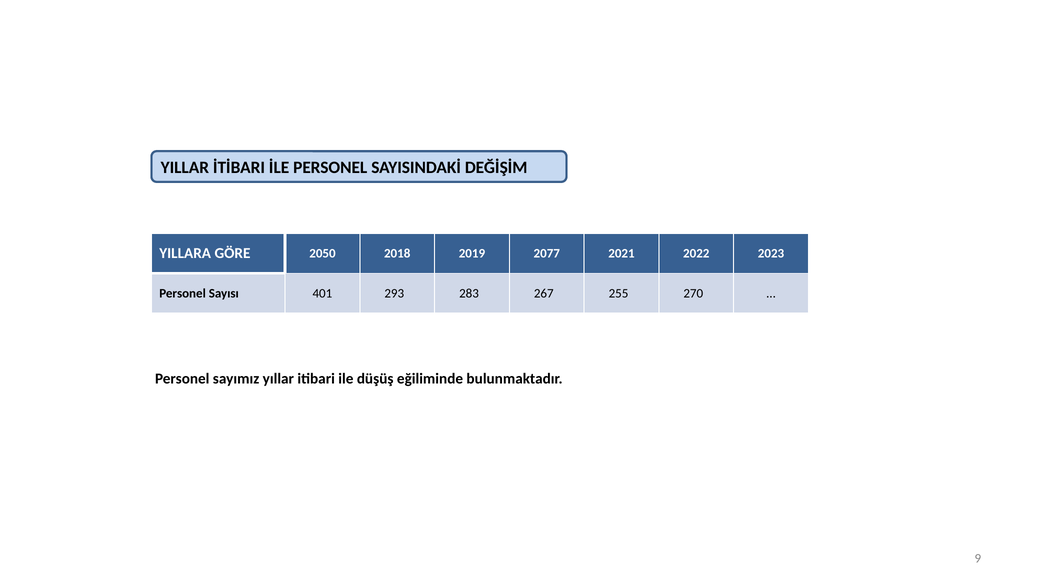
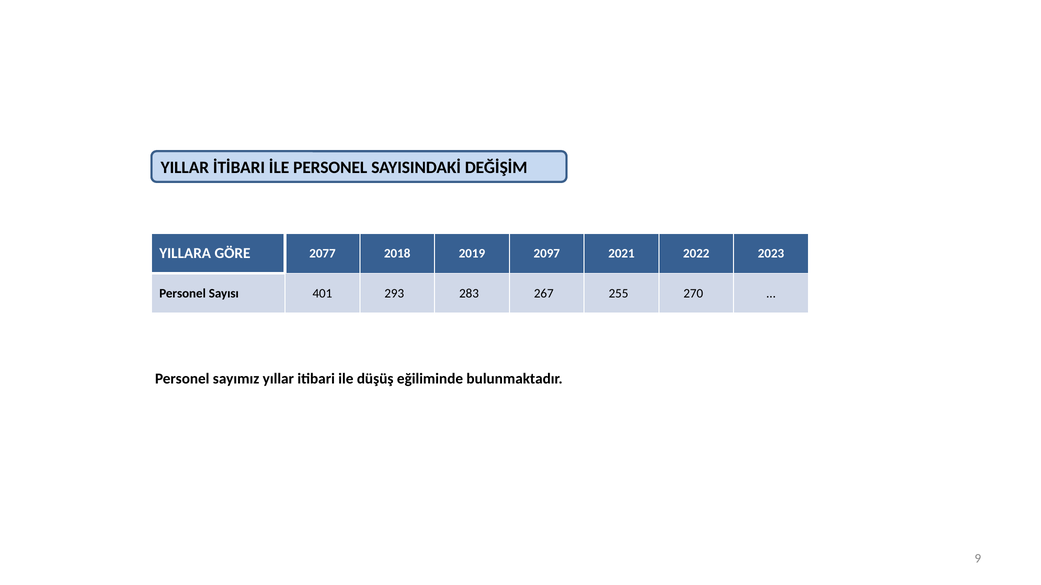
2050: 2050 -> 2077
2077: 2077 -> 2097
